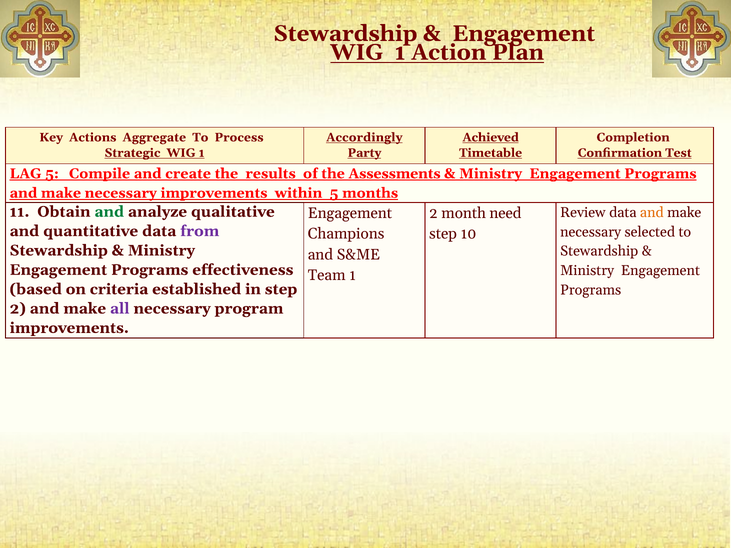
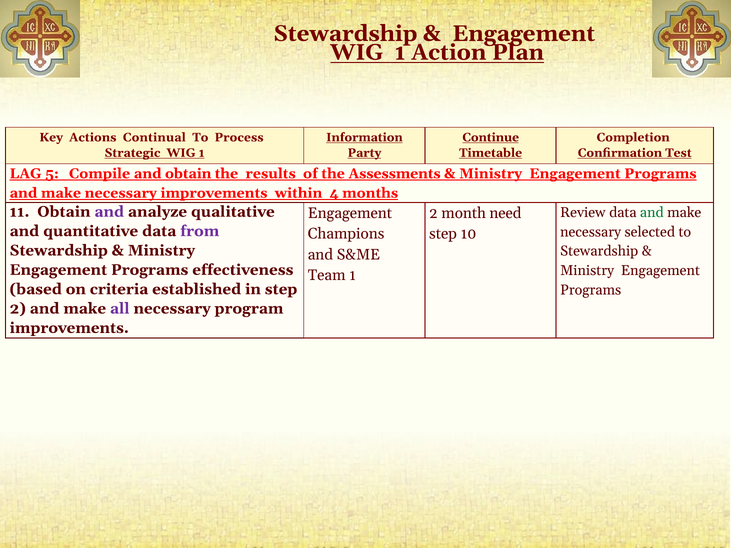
Aggregate: Aggregate -> Continual
Accordingly: Accordingly -> Information
Achieved: Achieved -> Continue
and create: create -> obtain
5: 5 -> 4
and at (109, 212) colour: green -> purple
and at (652, 213) colour: orange -> green
